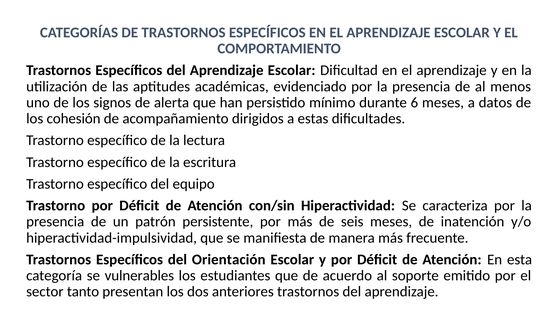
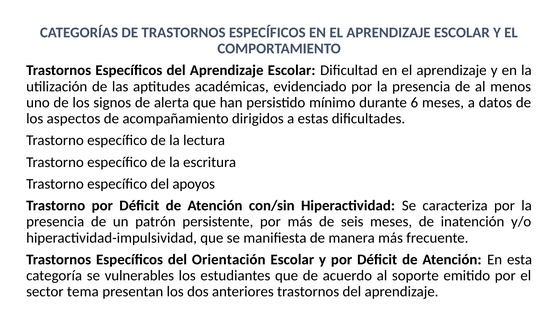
cohesión: cohesión -> aspectos
equipo: equipo -> apoyos
tanto: tanto -> tema
